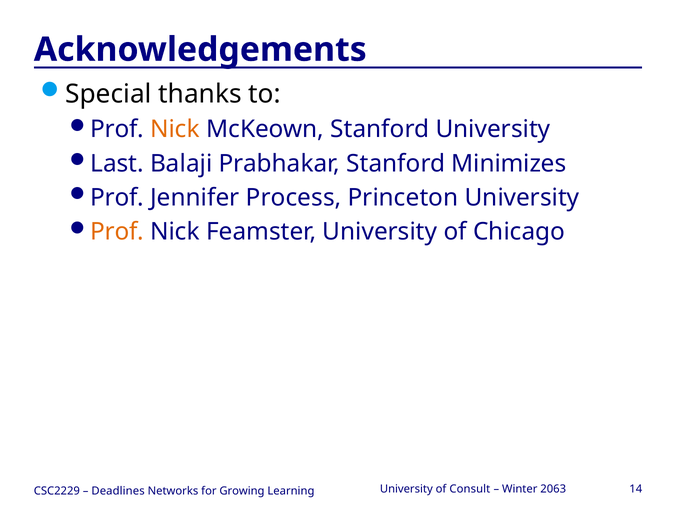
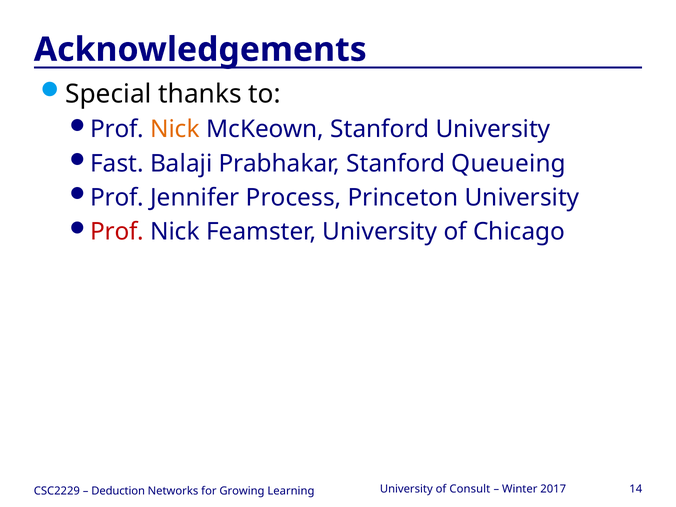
Last: Last -> Fast
Minimizes: Minimizes -> Queueing
Prof at (117, 232) colour: orange -> red
2063: 2063 -> 2017
Deadlines: Deadlines -> Deduction
